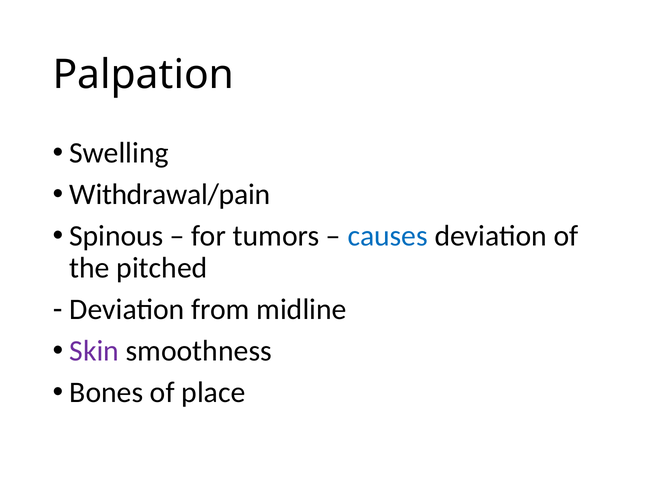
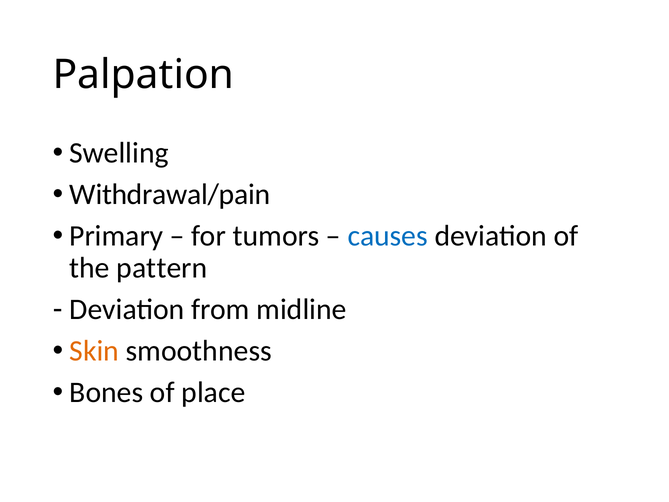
Spinous: Spinous -> Primary
pitched: pitched -> pattern
Skin colour: purple -> orange
